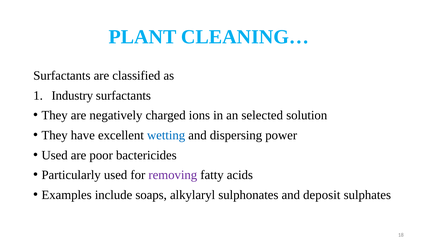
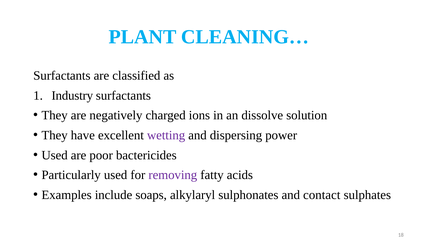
selected: selected -> dissolve
wetting colour: blue -> purple
deposit: deposit -> contact
